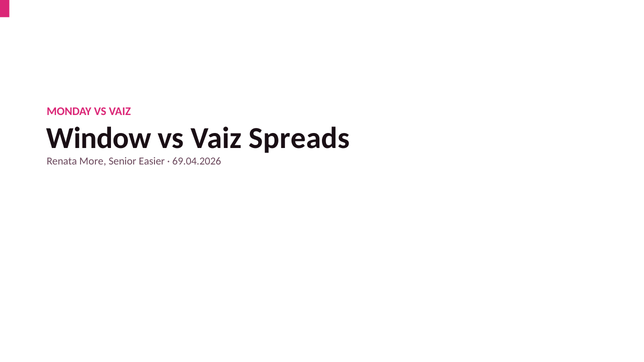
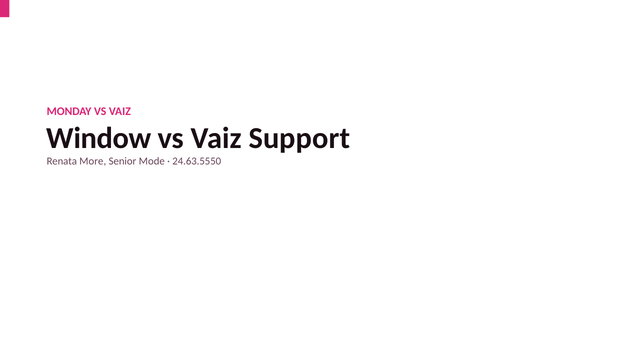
Spreads: Spreads -> Support
Easier: Easier -> Mode
69.04.2026: 69.04.2026 -> 24.63.5550
